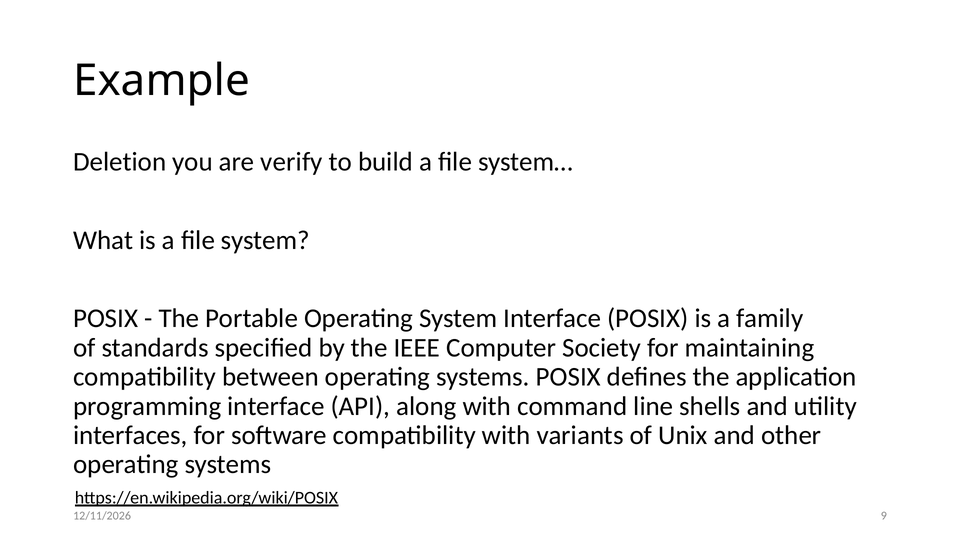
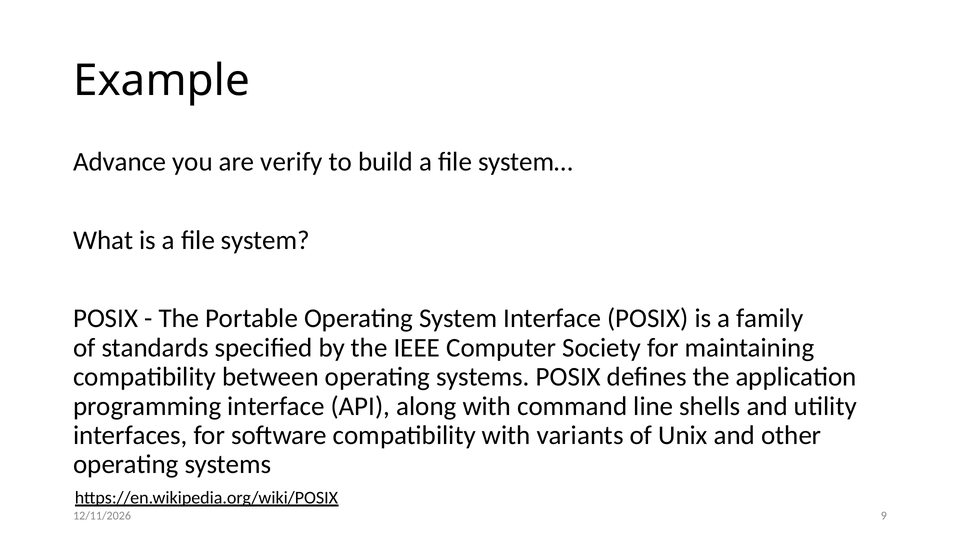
Deletion: Deletion -> Advance
